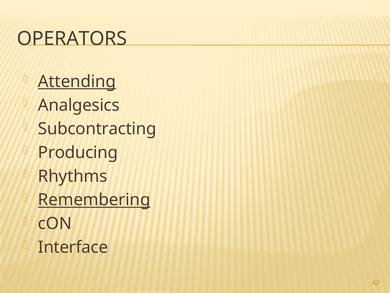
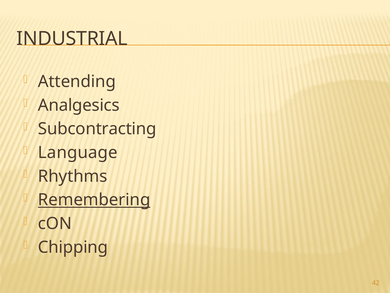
OPERATORS: OPERATORS -> INDUSTRIAL
Attending underline: present -> none
Producing: Producing -> Language
Interface: Interface -> Chipping
